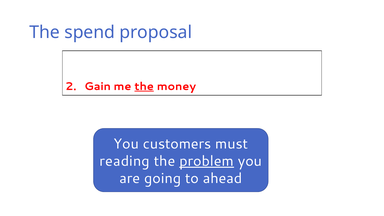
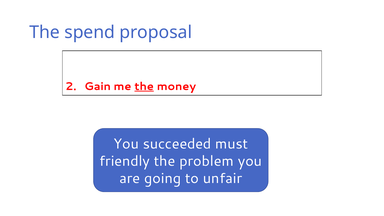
customers: customers -> succeeded
reading: reading -> friendly
problem underline: present -> none
ahead: ahead -> unfair
